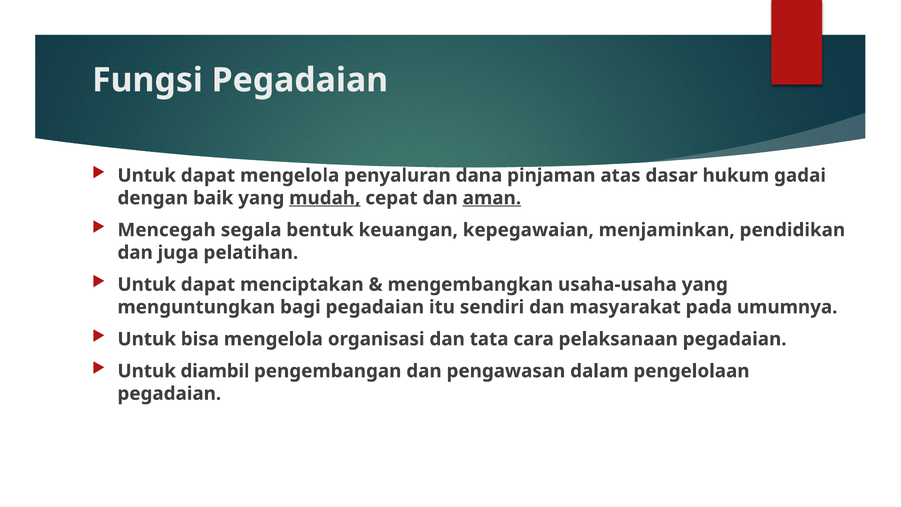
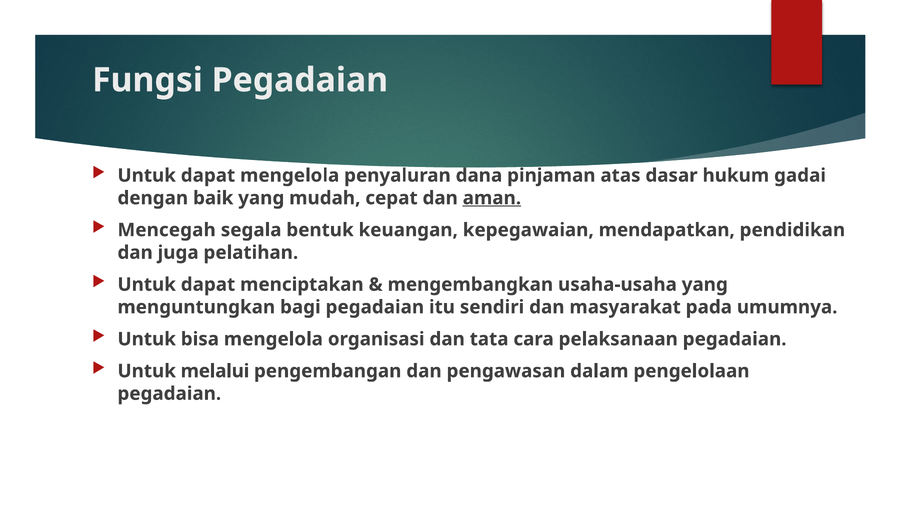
mudah underline: present -> none
menjaminkan: menjaminkan -> mendapatkan
diambil: diambil -> melalui
